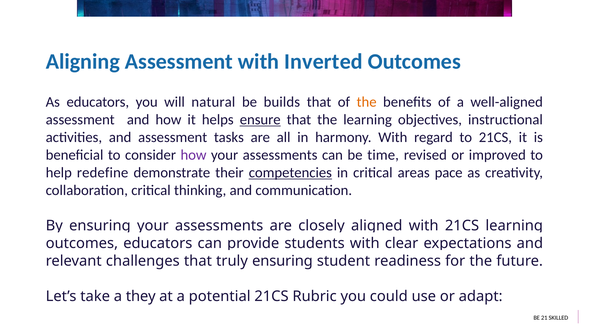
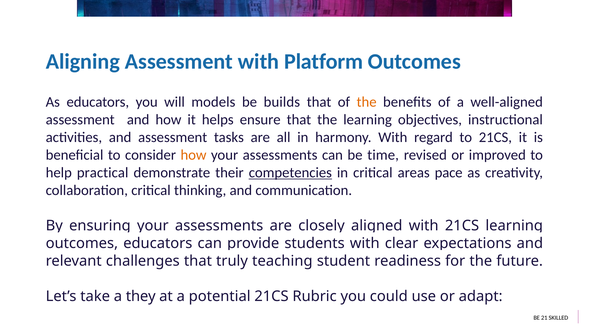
Inverted: Inverted -> Platform
natural: natural -> models
ensure underline: present -> none
how at (194, 155) colour: purple -> orange
redefine: redefine -> practical
truly ensuring: ensuring -> teaching
